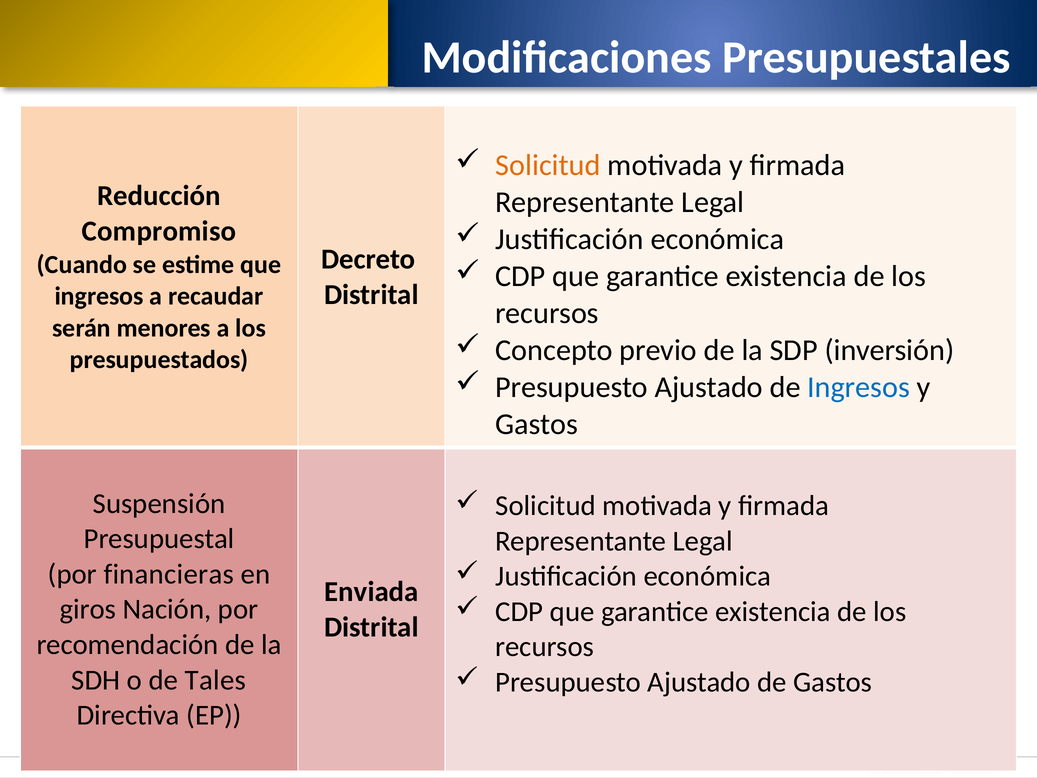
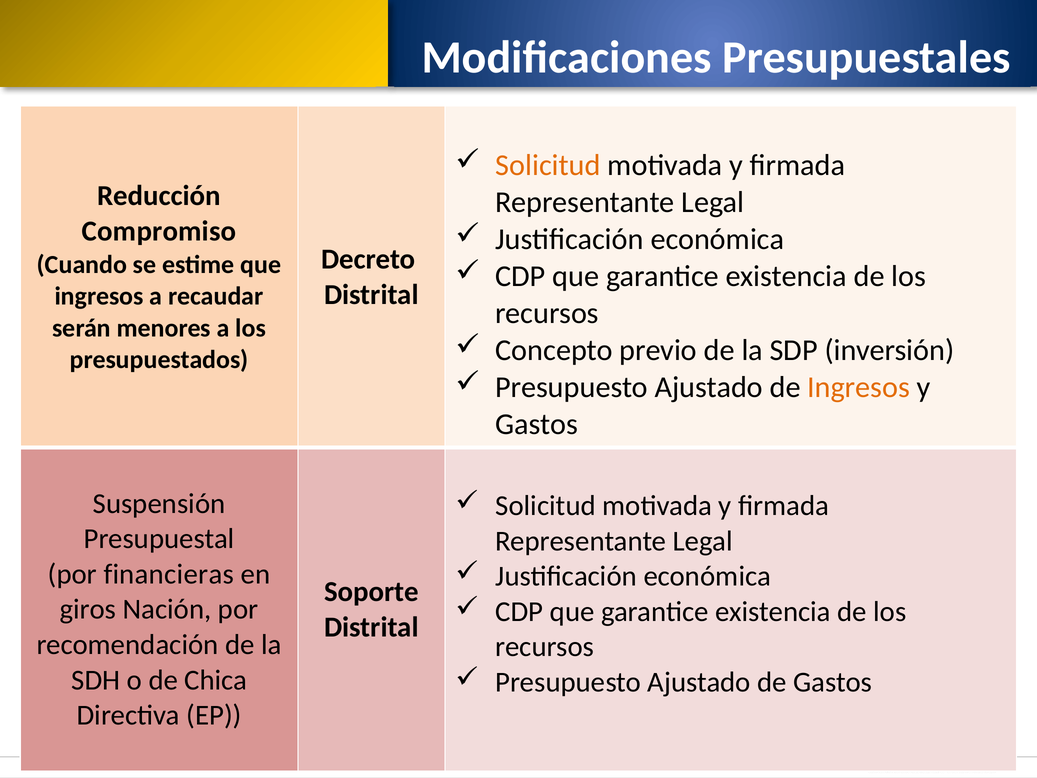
Ingresos at (859, 387) colour: blue -> orange
Enviada: Enviada -> Soporte
Tales: Tales -> Chica
